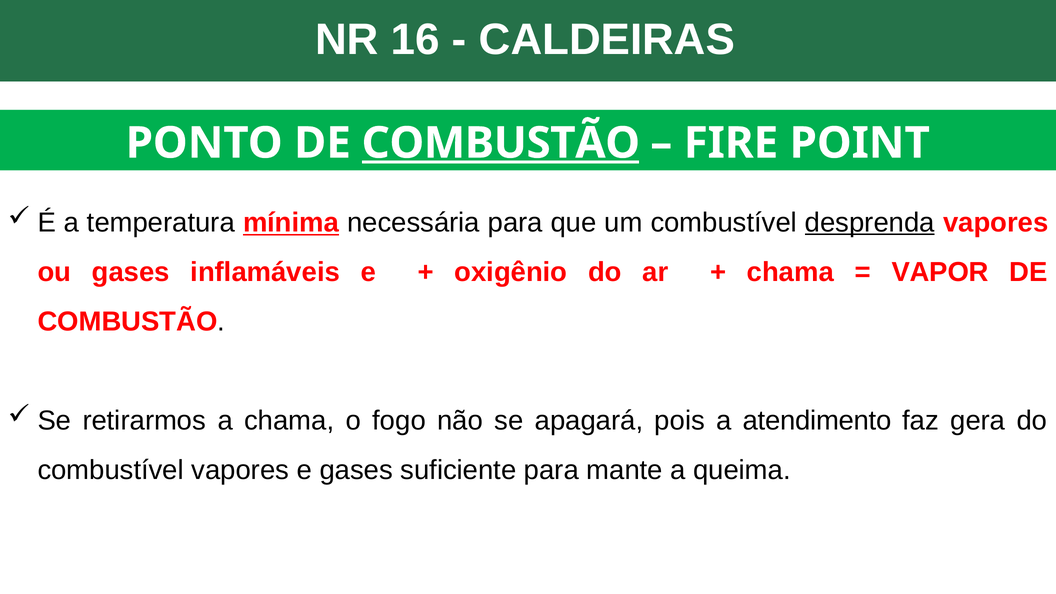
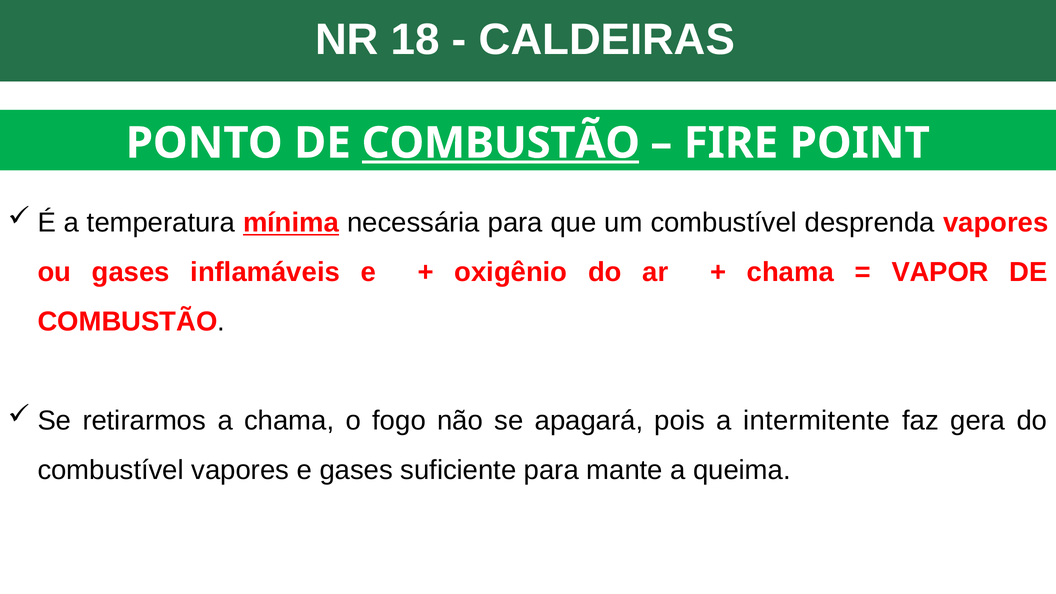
16: 16 -> 18
desprenda underline: present -> none
atendimento: atendimento -> intermitente
